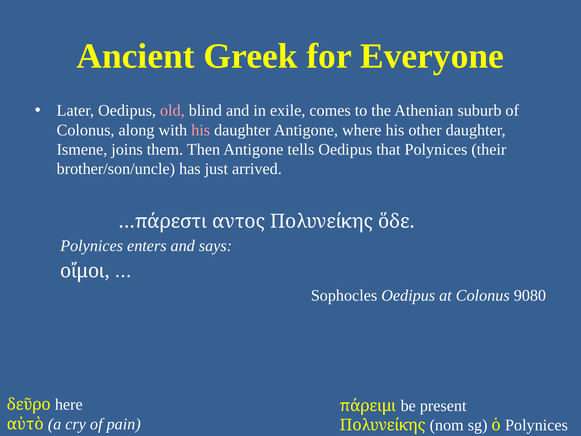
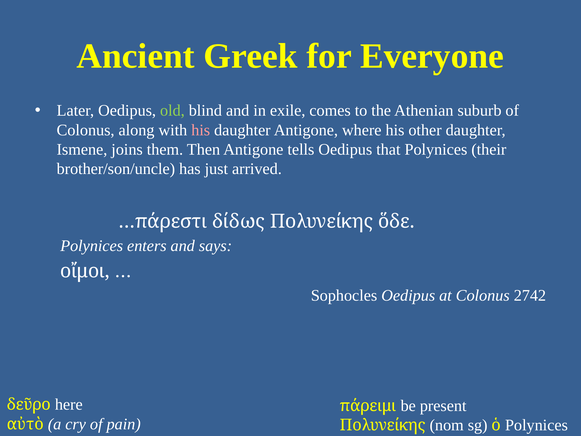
old colour: pink -> light green
αντος: αντος -> δίδως
9080: 9080 -> 2742
